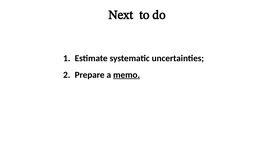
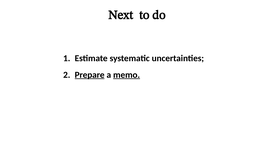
Prepare underline: none -> present
